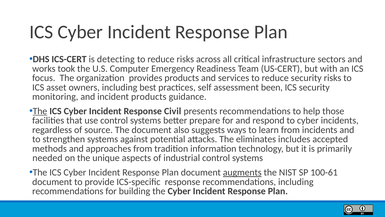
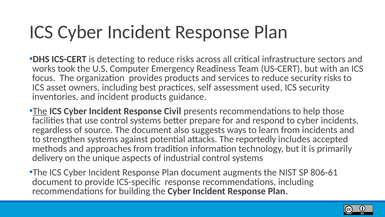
been: been -> used
monitoring: monitoring -> inventories
eliminates: eliminates -> reportedly
needed: needed -> delivery
augments underline: present -> none
100-61: 100-61 -> 806-61
